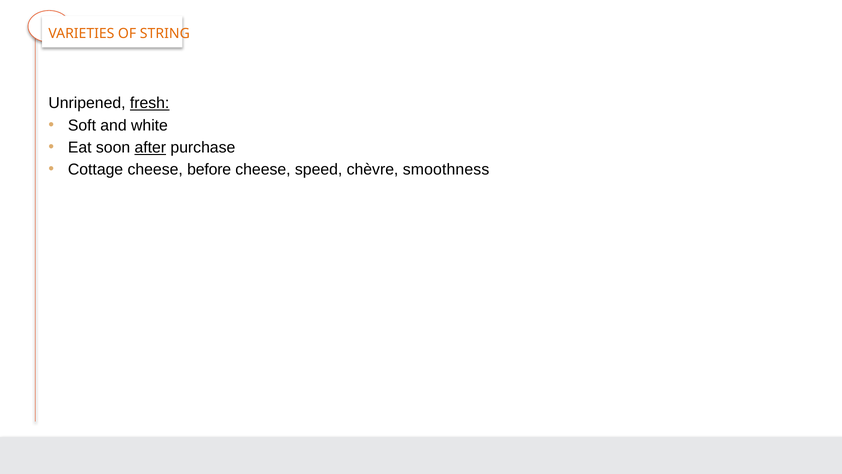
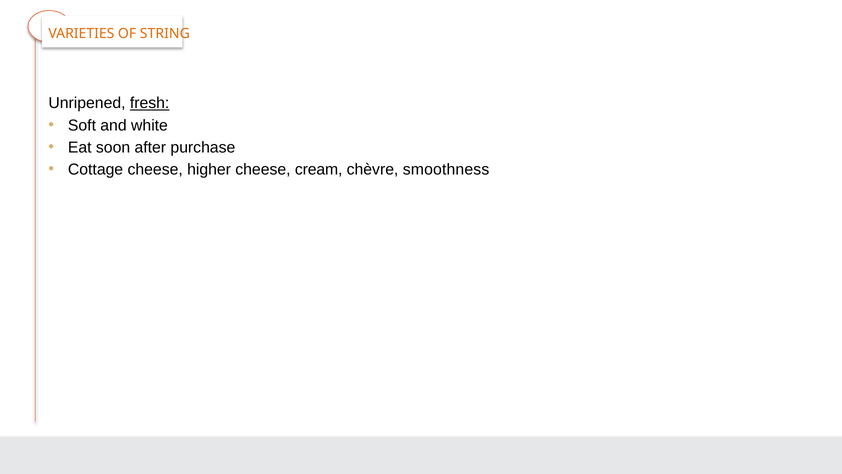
after underline: present -> none
before: before -> higher
speed: speed -> cream
